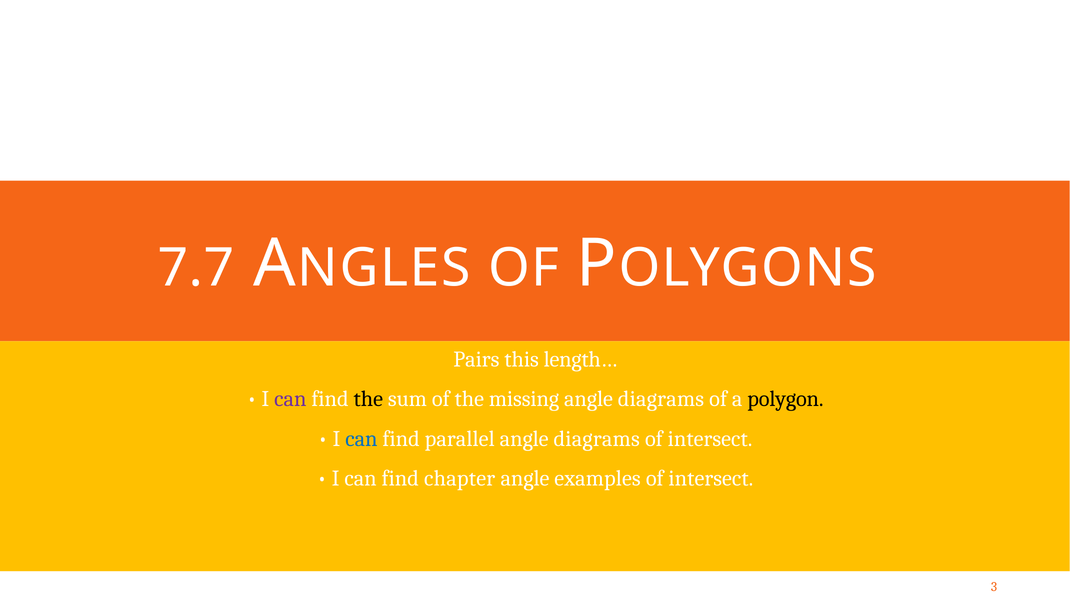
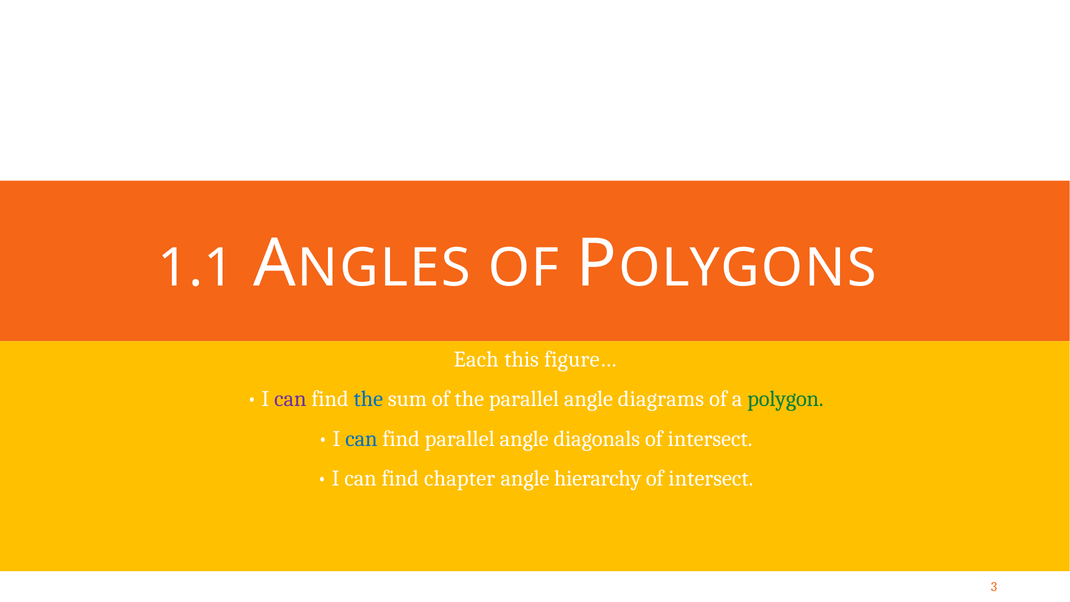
7.7: 7.7 -> 1.1
Pairs: Pairs -> Each
length…: length… -> figure…
the at (368, 399) colour: black -> blue
the missing: missing -> parallel
polygon colour: black -> green
diagrams at (597, 439): diagrams -> diagonals
examples: examples -> hierarchy
